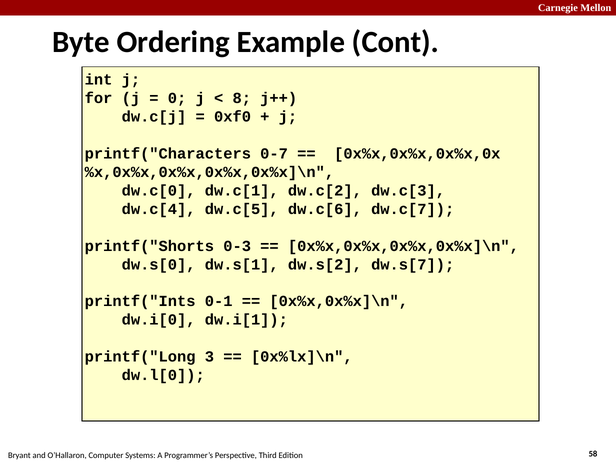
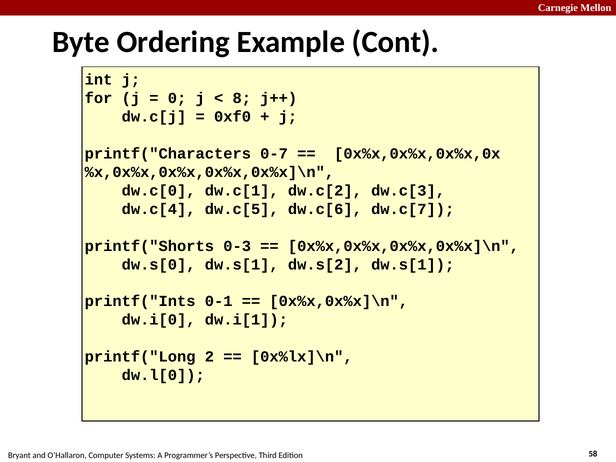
dw.s[2 dw.s[7: dw.s[7 -> dw.s[1
3: 3 -> 2
